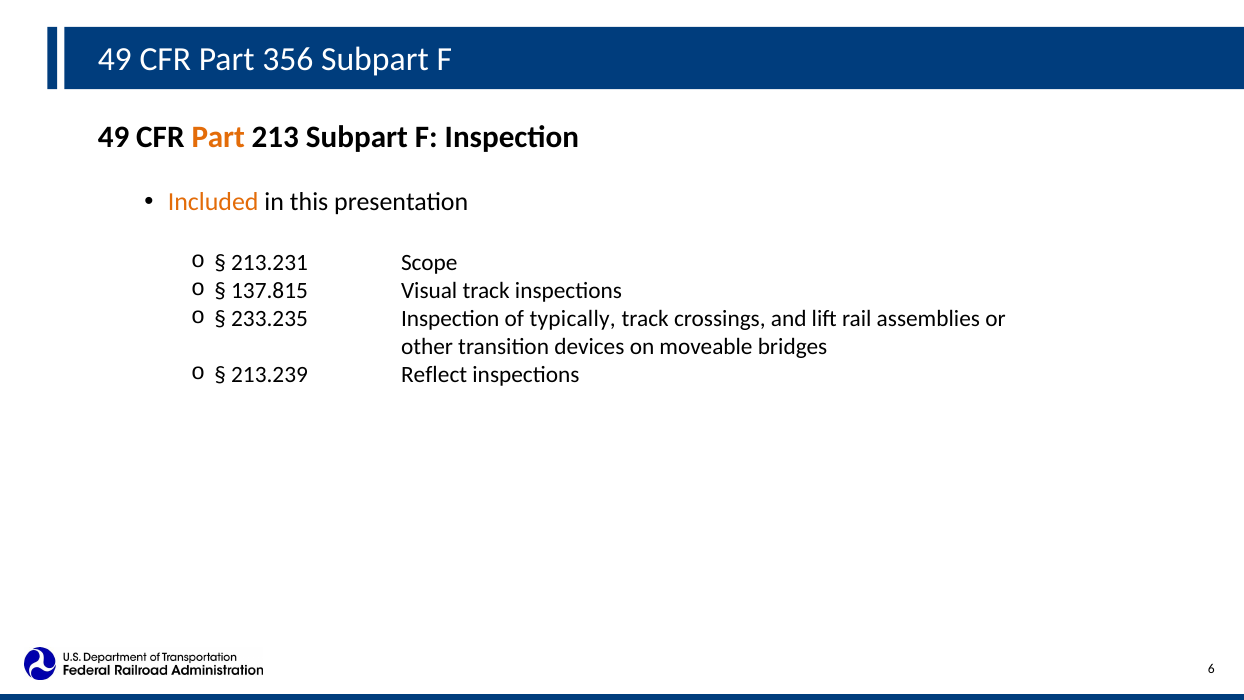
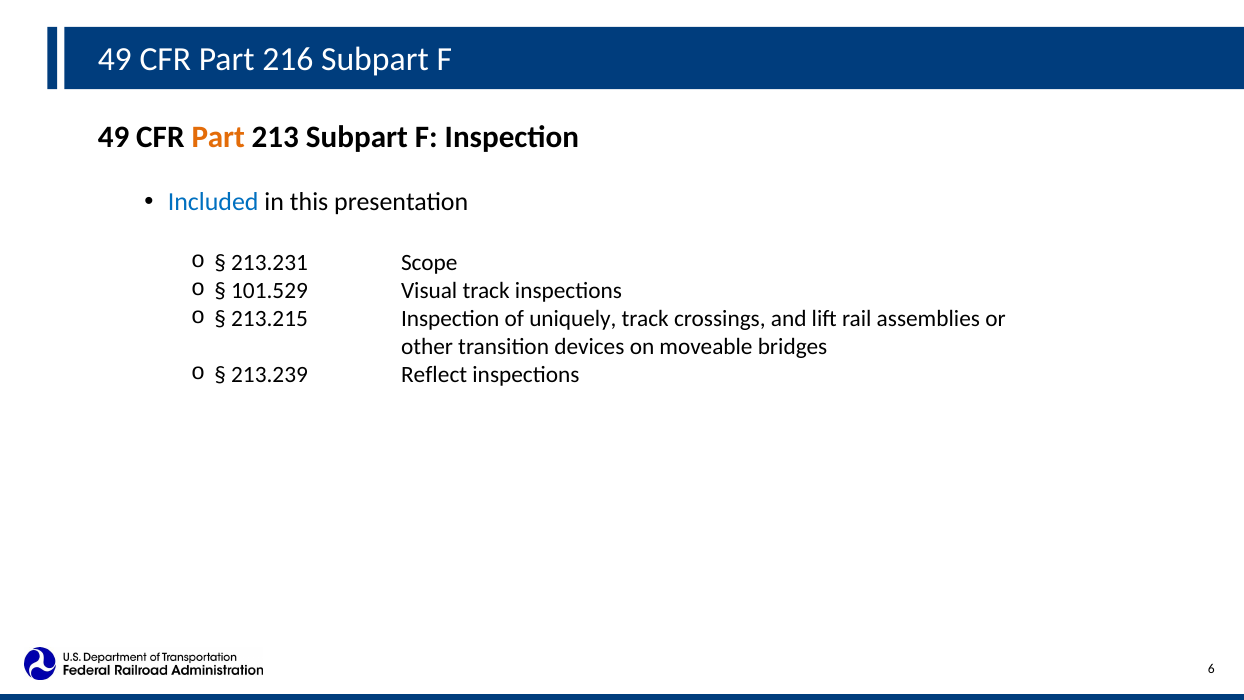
356: 356 -> 216
Included colour: orange -> blue
137.815: 137.815 -> 101.529
233.235: 233.235 -> 213.215
typically: typically -> uniquely
